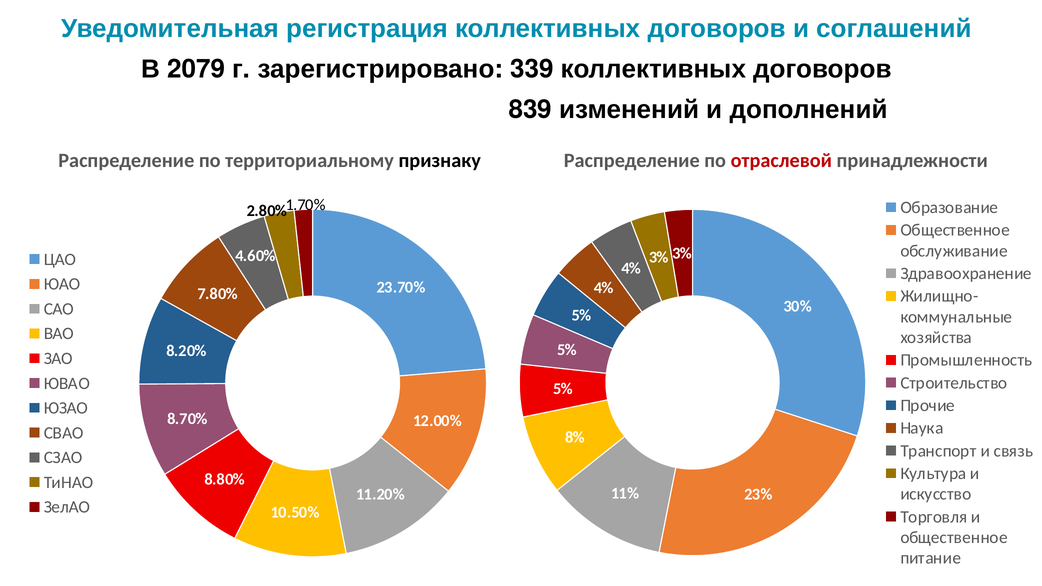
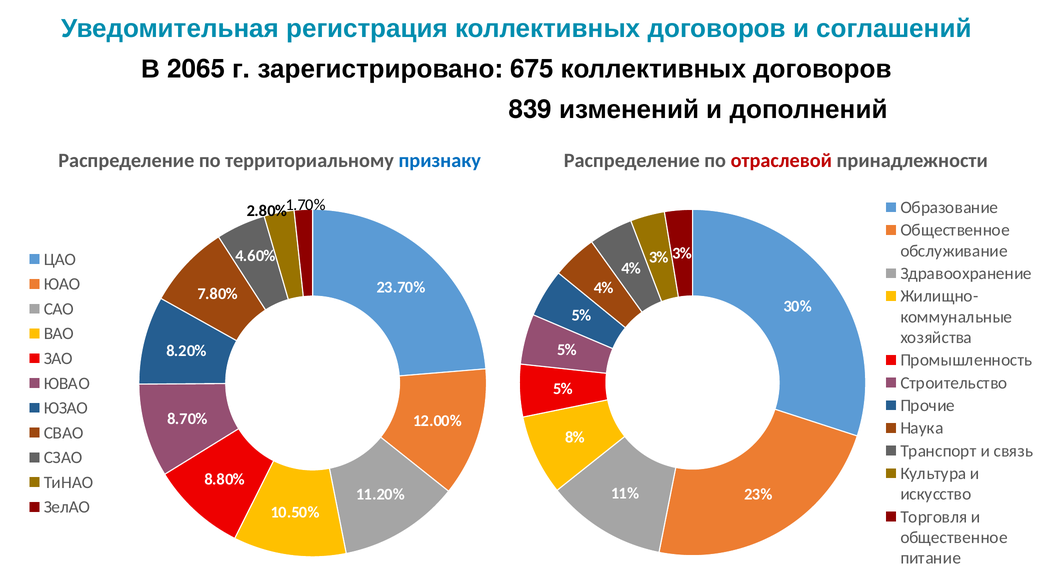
2079: 2079 -> 2065
339: 339 -> 675
признаку colour: black -> blue
